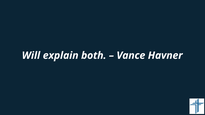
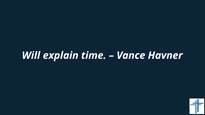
both: both -> time
